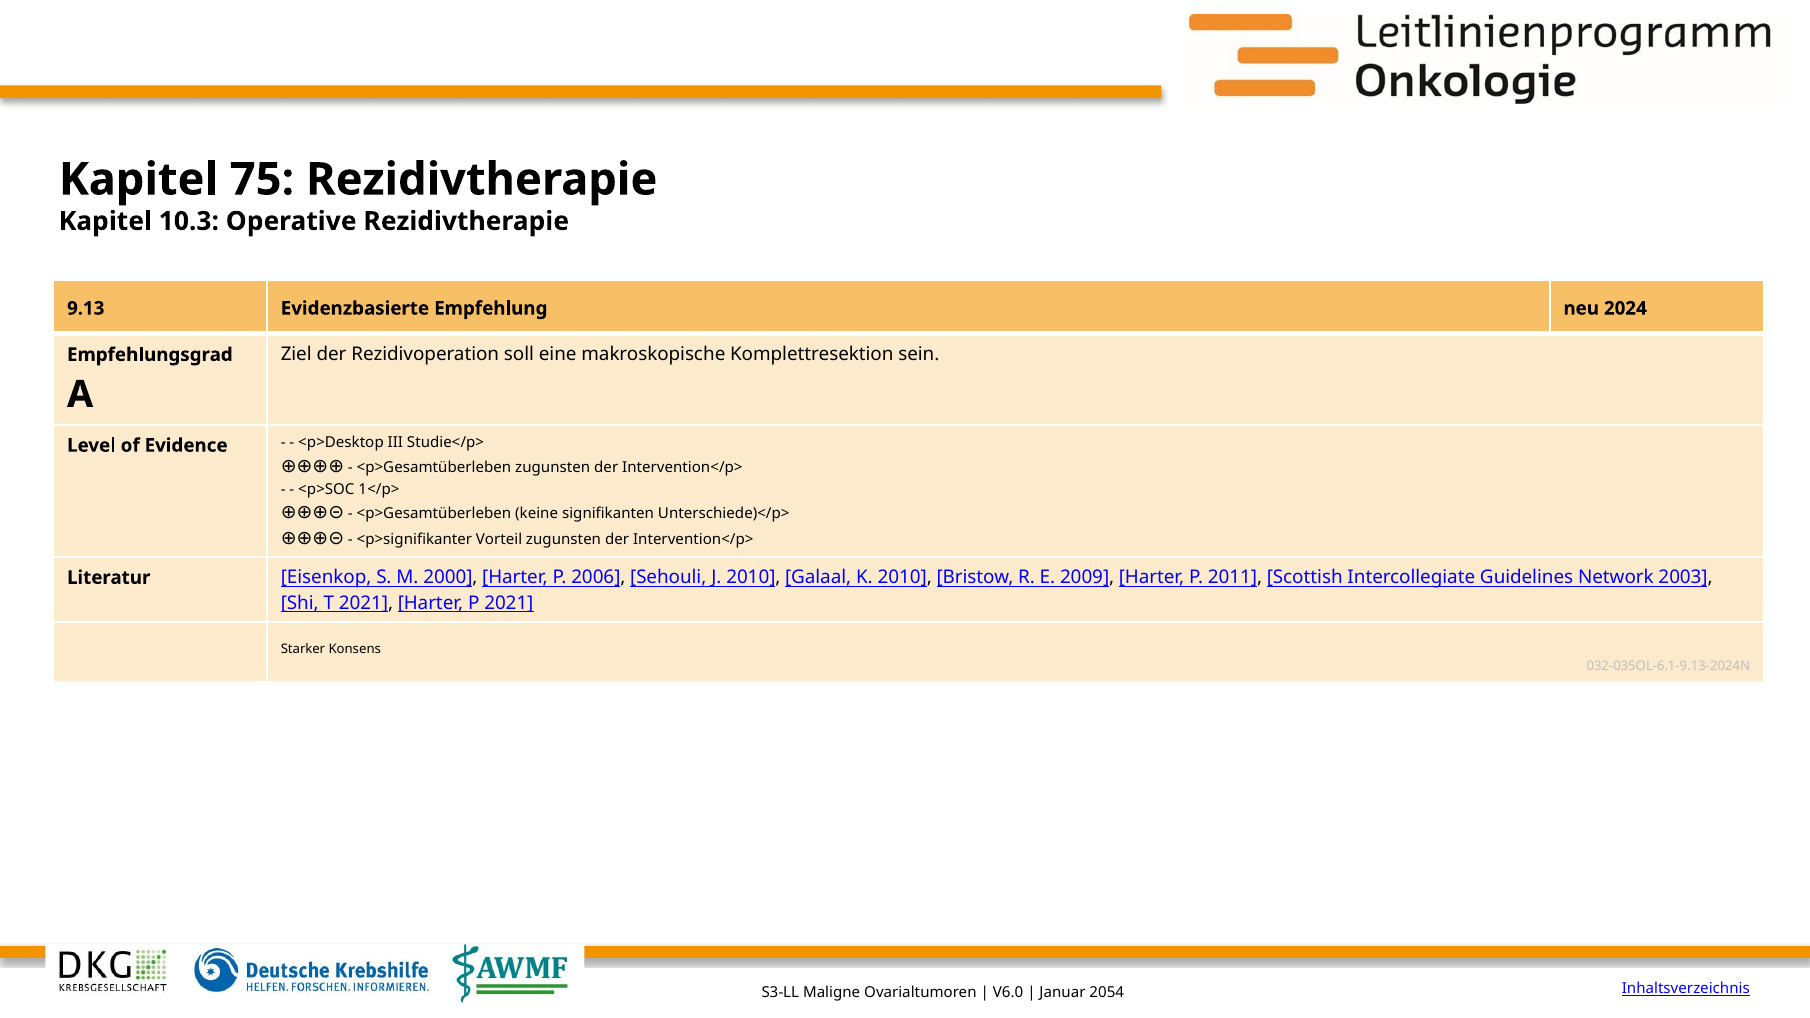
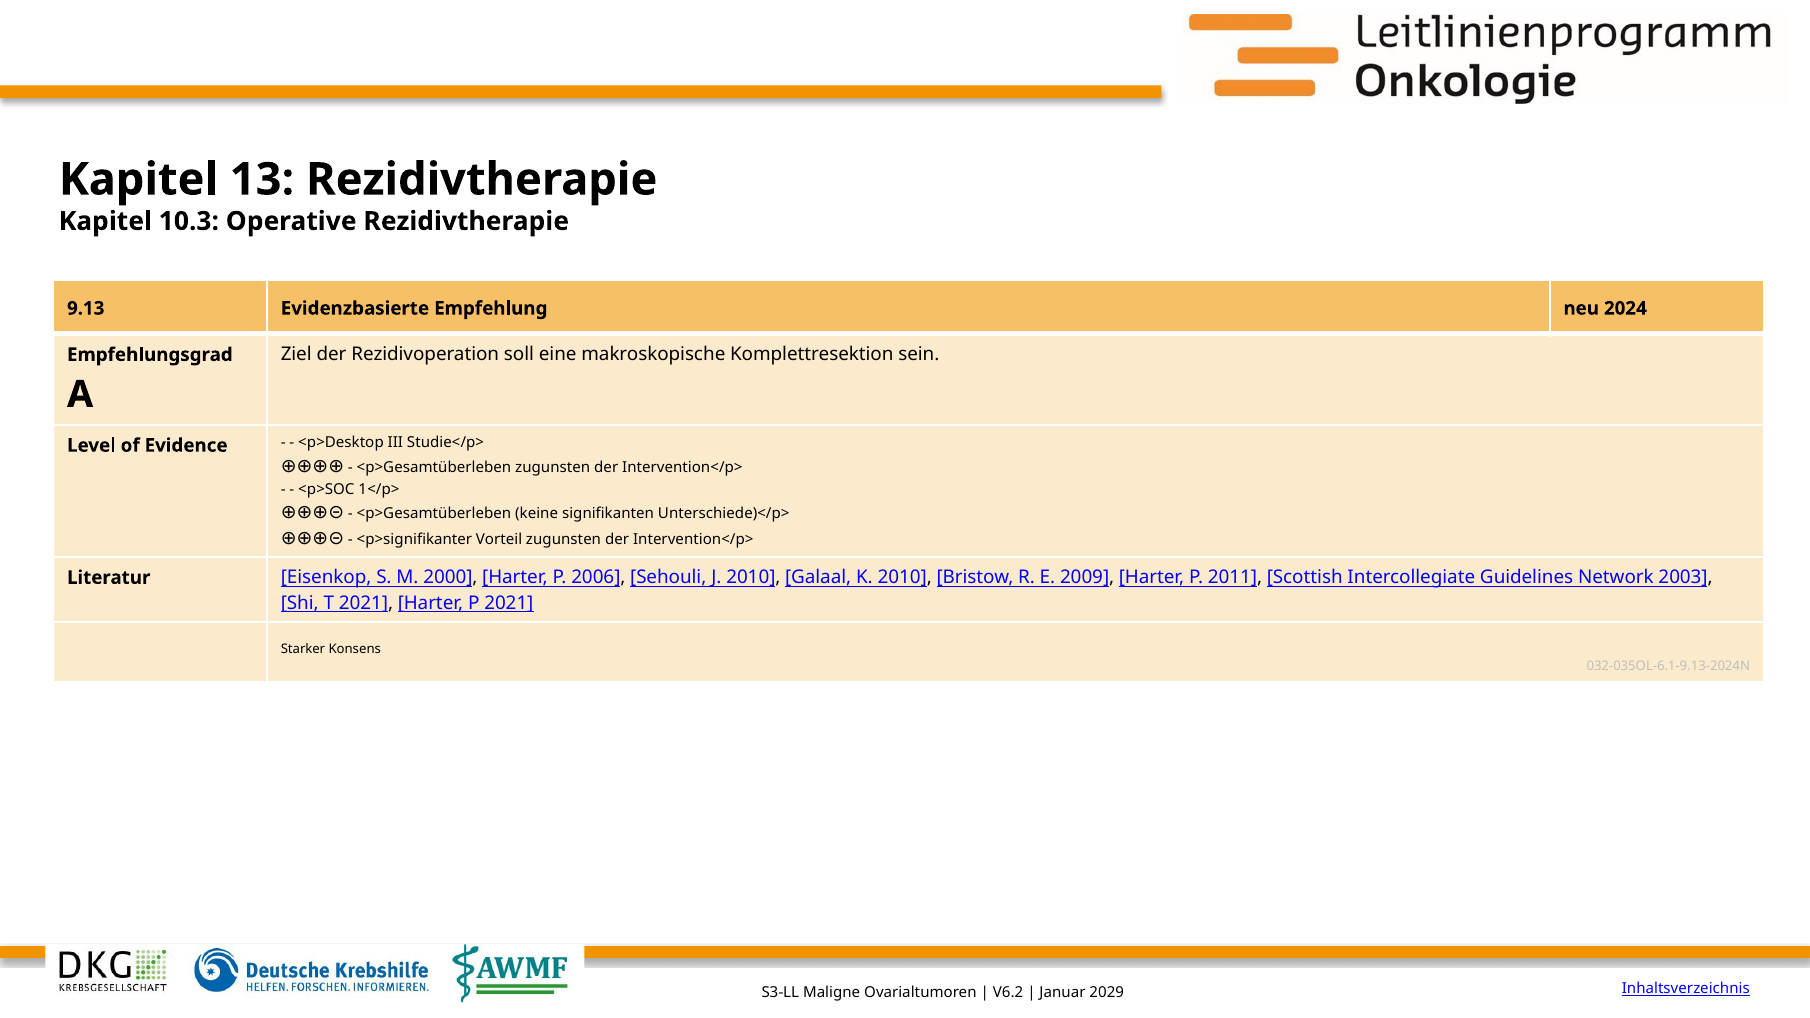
75: 75 -> 13
V6.0: V6.0 -> V6.2
2054: 2054 -> 2029
